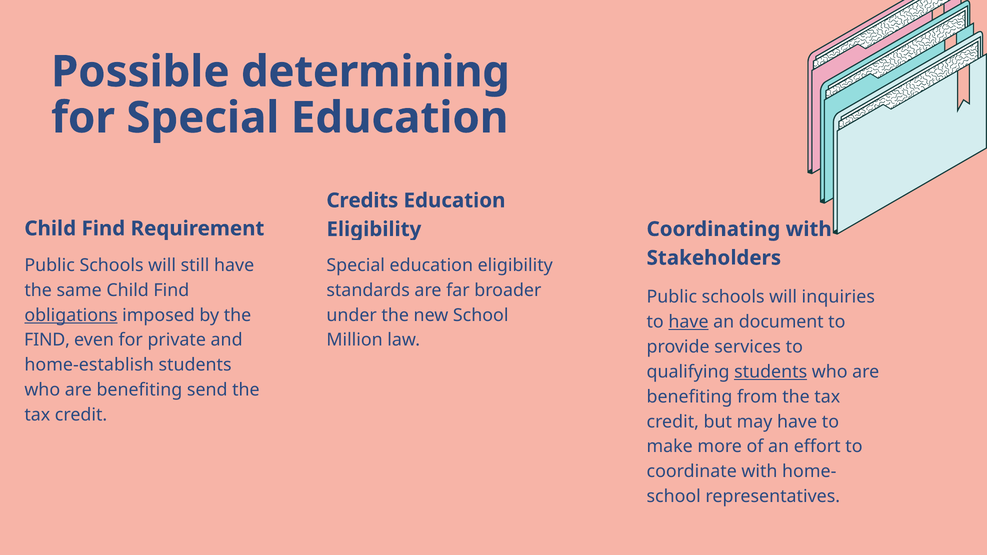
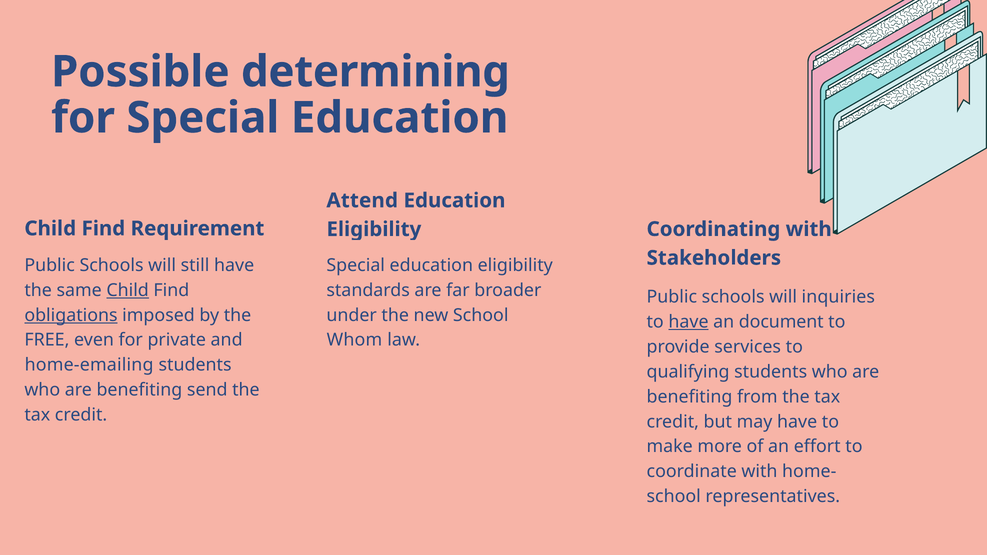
Credits: Credits -> Attend
Child at (128, 290) underline: none -> present
FIND at (47, 340): FIND -> FREE
Million: Million -> Whom
home-establish: home-establish -> home-emailing
students at (771, 372) underline: present -> none
